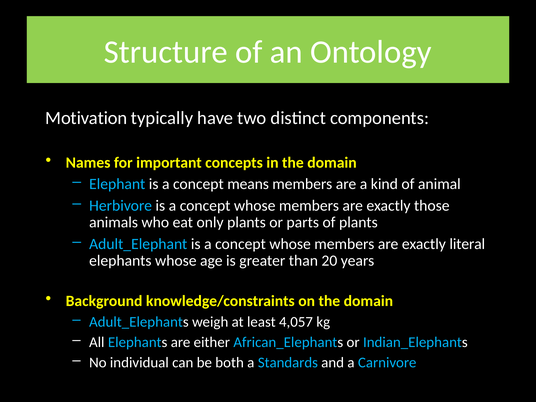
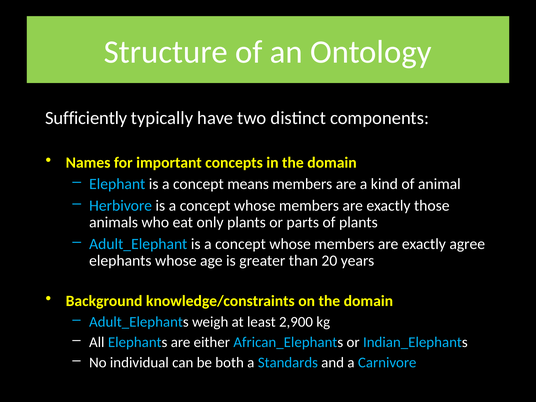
Motivation: Motivation -> Sufficiently
literal: literal -> agree
4,057: 4,057 -> 2,900
